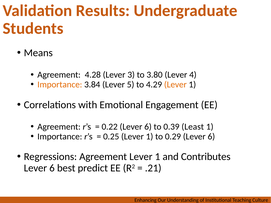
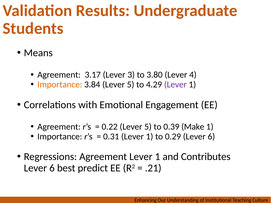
4.28: 4.28 -> 3.17
Lever at (175, 85) colour: orange -> purple
0.22 Lever 6: 6 -> 5
Least: Least -> Make
0.25: 0.25 -> 0.31
